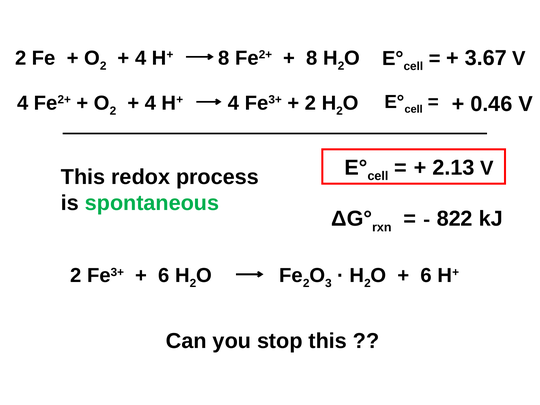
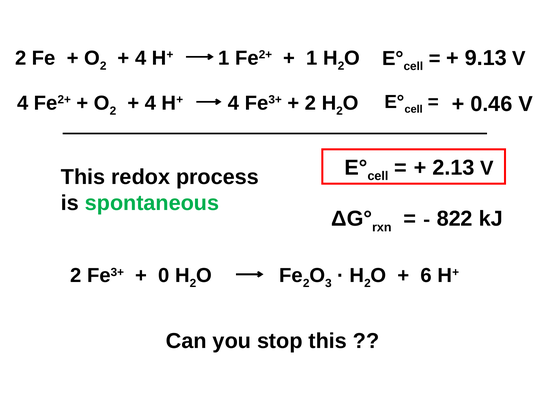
H+ 8: 8 -> 1
8 at (312, 58): 8 -> 1
3.67: 3.67 -> 9.13
6 at (164, 275): 6 -> 0
